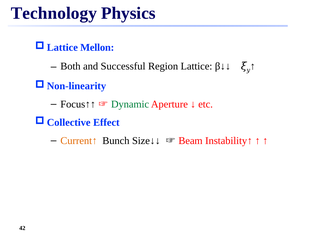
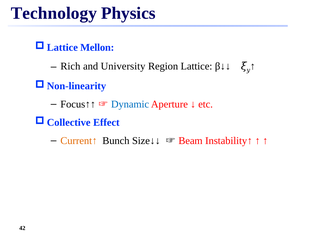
Both: Both -> Rich
Successful: Successful -> University
Dynamic colour: green -> blue
